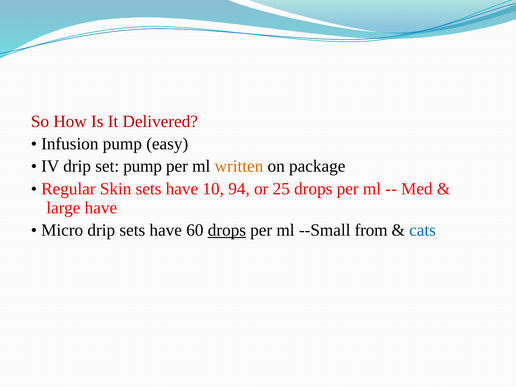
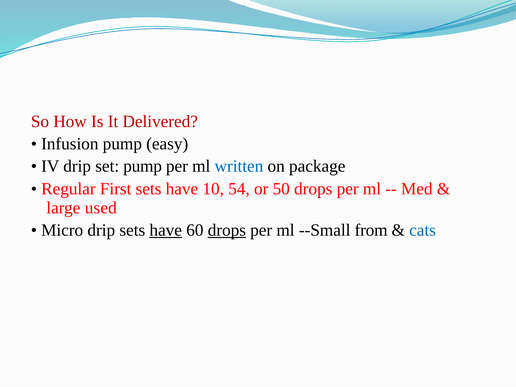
written colour: orange -> blue
Skin: Skin -> First
94: 94 -> 54
25: 25 -> 50
large have: have -> used
have at (166, 230) underline: none -> present
